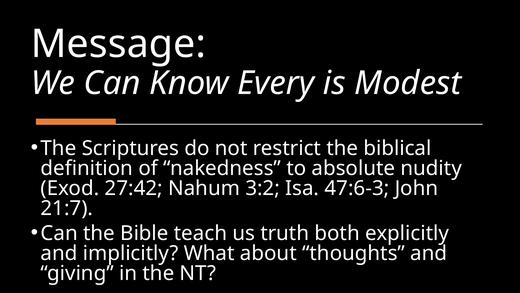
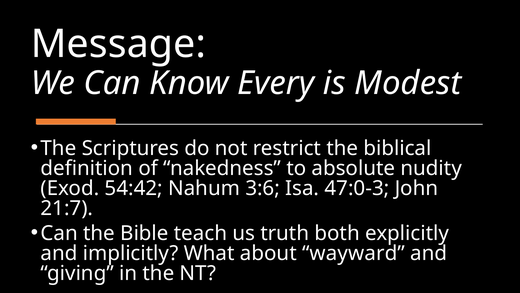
27:42: 27:42 -> 54:42
3:2: 3:2 -> 3:6
47:6-3: 47:6-3 -> 47:0-3
thoughts: thoughts -> wayward
